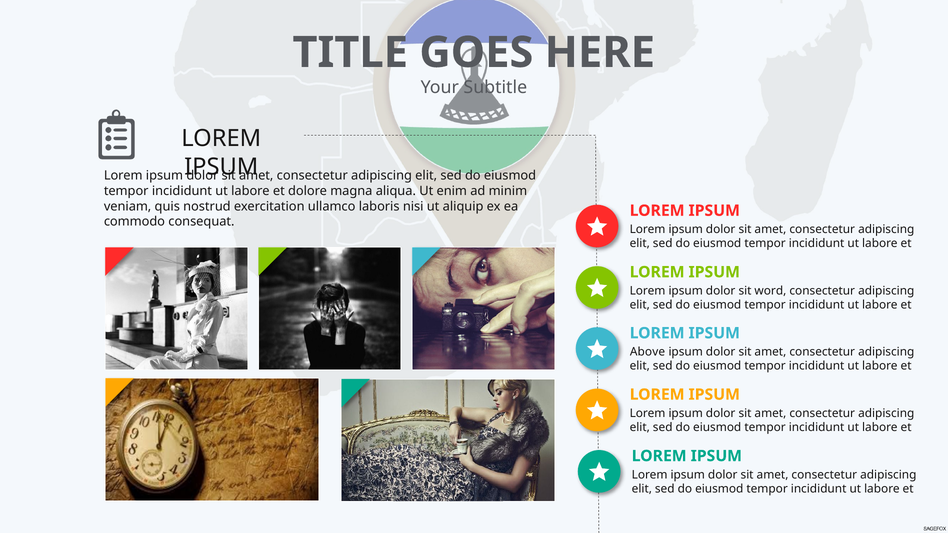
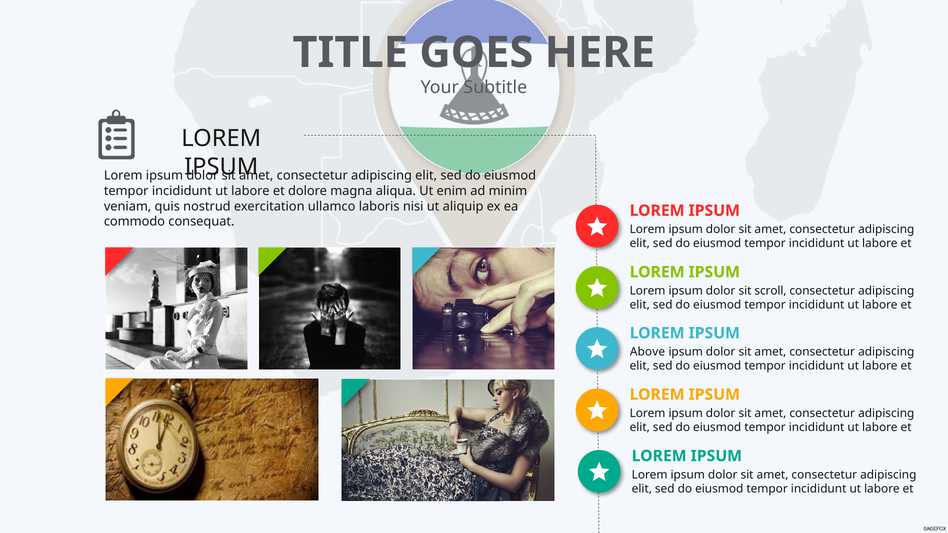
word: word -> scroll
